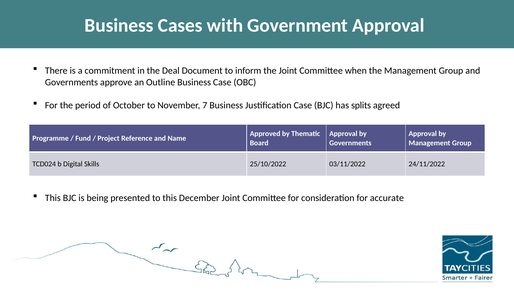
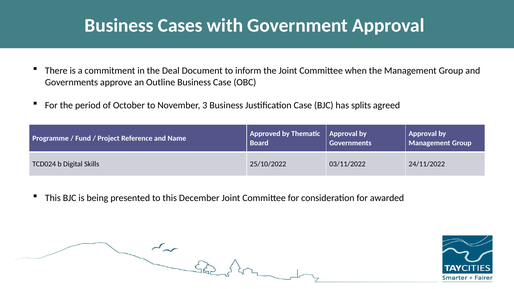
7: 7 -> 3
accurate: accurate -> awarded
